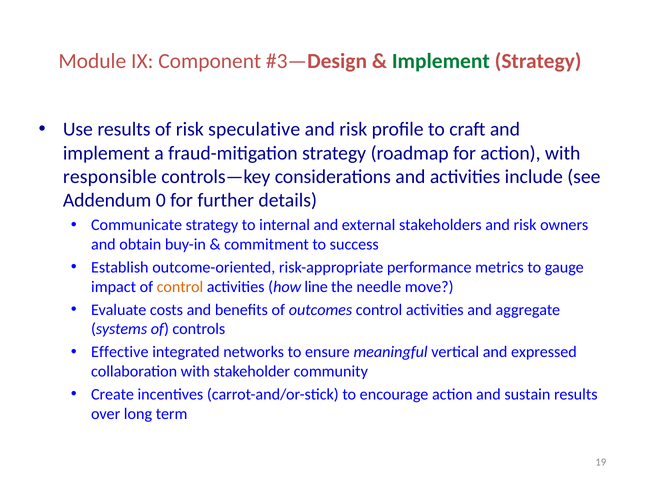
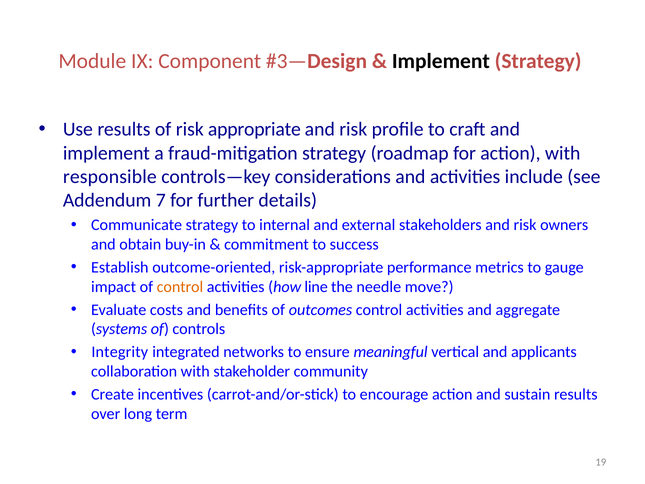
Implement at (441, 61) colour: green -> black
speculative: speculative -> appropriate
0: 0 -> 7
Effective: Effective -> Integrity
expressed: expressed -> applicants
